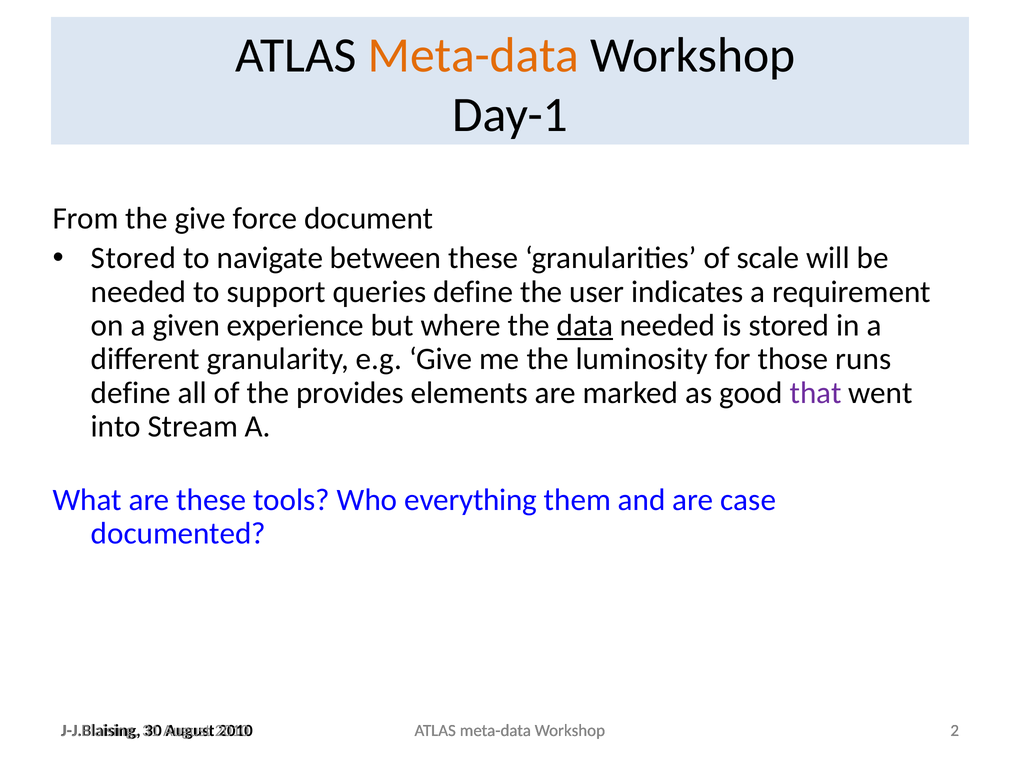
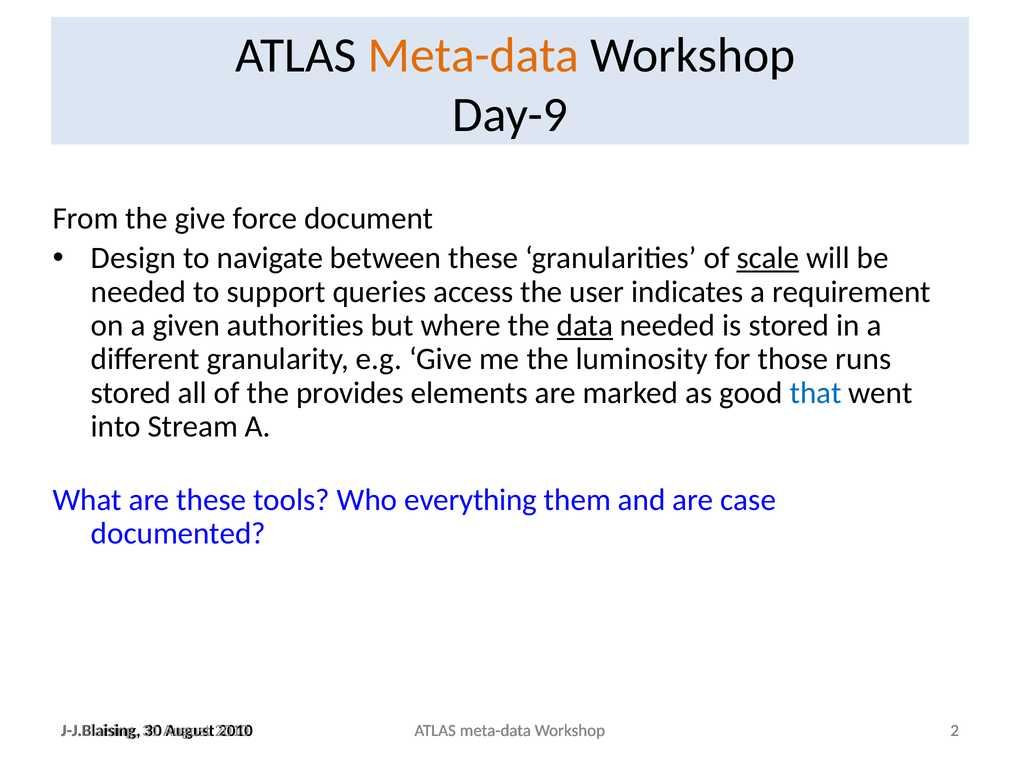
Day-1: Day-1 -> Day-9
Stored at (134, 258): Stored -> Design
scale underline: none -> present
queries define: define -> access
experience: experience -> authorities
define at (131, 393): define -> stored
that colour: purple -> blue
